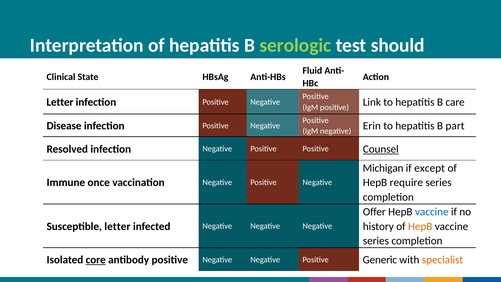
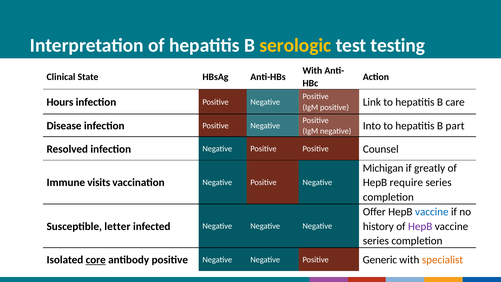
serologic colour: light green -> yellow
should: should -> testing
Fluid at (312, 71): Fluid -> With
Letter at (60, 102): Letter -> Hours
Erin: Erin -> Into
Counsel underline: present -> none
except: except -> greatly
once: once -> visits
HepB at (420, 226) colour: orange -> purple
